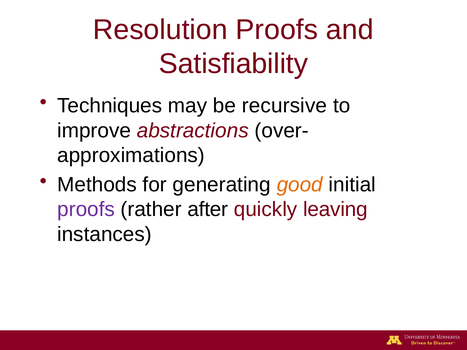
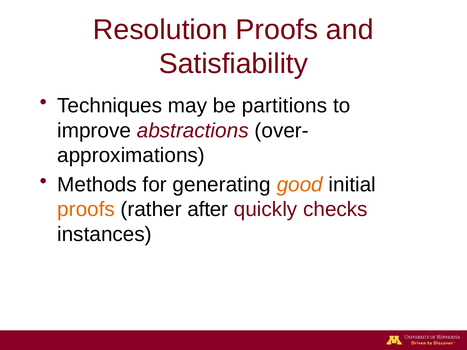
recursive: recursive -> partitions
proofs at (86, 210) colour: purple -> orange
leaving: leaving -> checks
